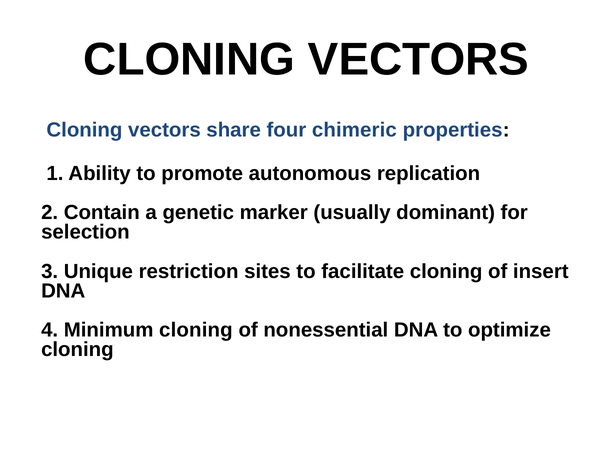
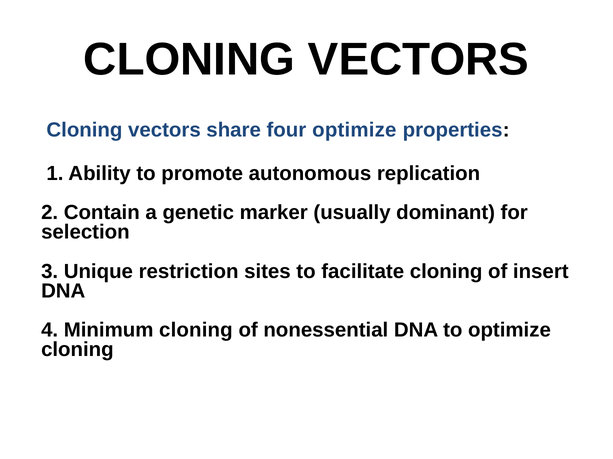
four chimeric: chimeric -> optimize
